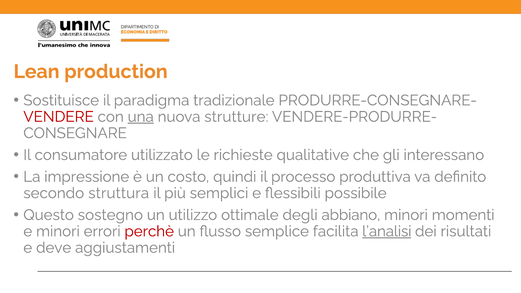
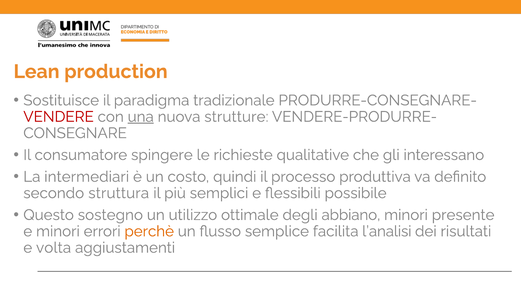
utilizzato: utilizzato -> spingere
impressione: impressione -> intermediari
momenti: momenti -> presente
perchè colour: red -> orange
l’analisi underline: present -> none
deve: deve -> volta
